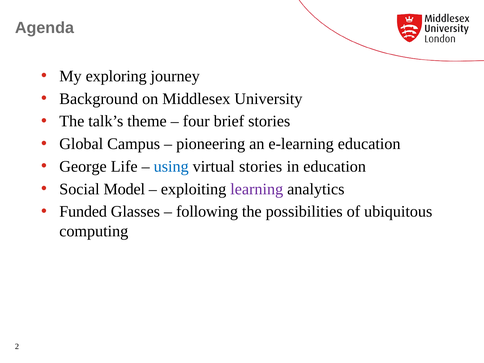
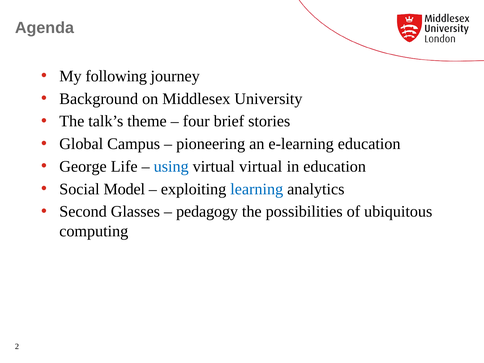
exploring: exploring -> following
virtual stories: stories -> virtual
learning colour: purple -> blue
Funded: Funded -> Second
following: following -> pedagogy
